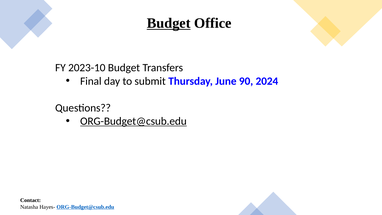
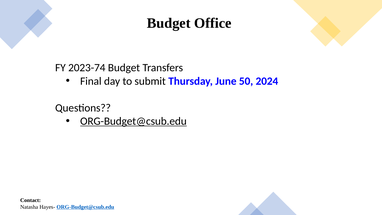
Budget at (169, 23) underline: present -> none
2023-10: 2023-10 -> 2023-74
90: 90 -> 50
